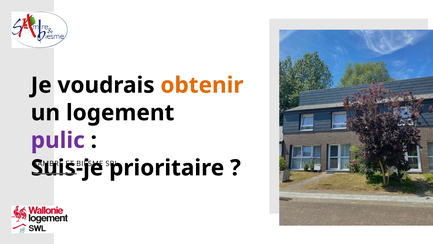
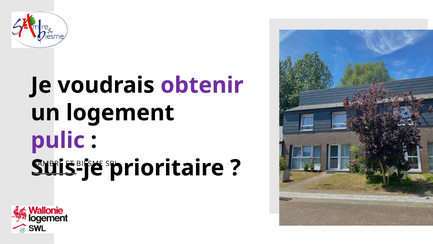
obtenir colour: orange -> purple
